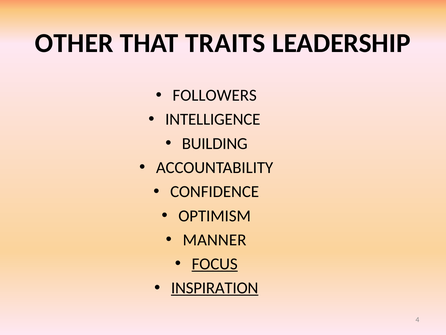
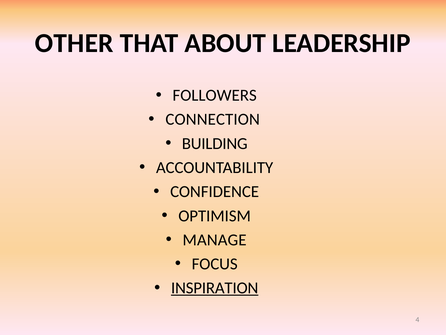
TRAITS: TRAITS -> ABOUT
INTELLIGENCE: INTELLIGENCE -> CONNECTION
MANNER: MANNER -> MANAGE
FOCUS underline: present -> none
